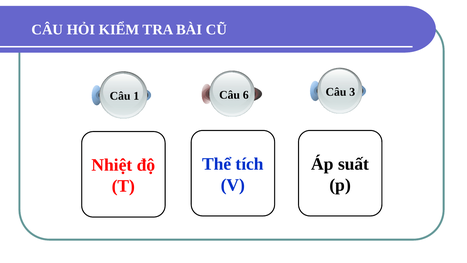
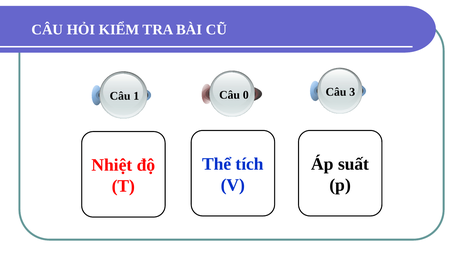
6: 6 -> 0
